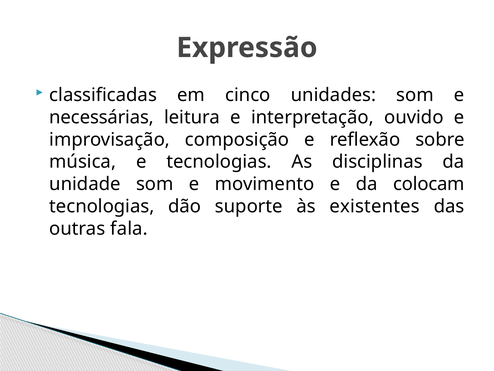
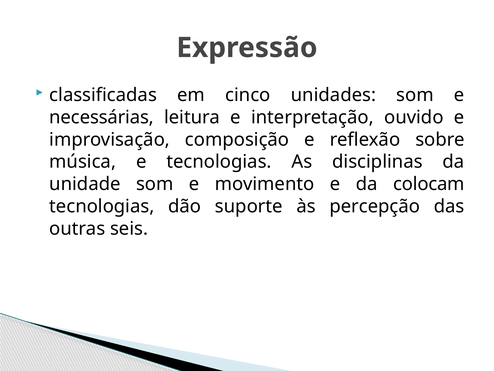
existentes: existentes -> percepção
fala: fala -> seis
